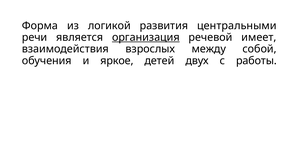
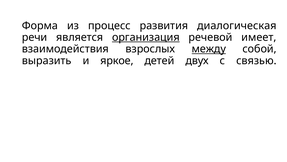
логикой: логикой -> процесс
центральными: центральными -> диалогическая
между underline: none -> present
обучения: обучения -> выразить
работы: работы -> связью
